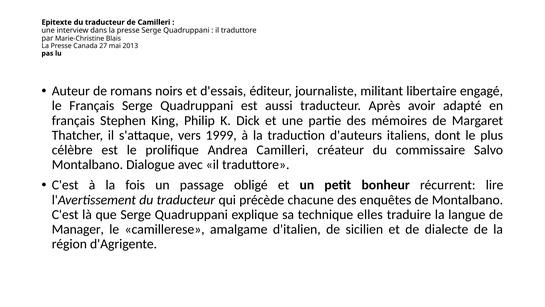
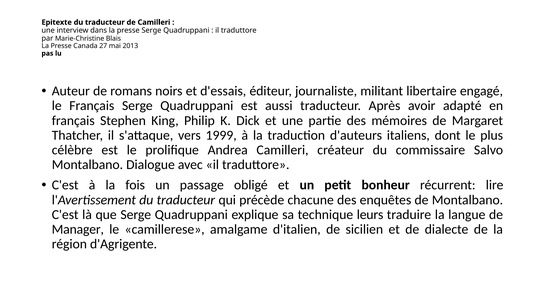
elles: elles -> leurs
